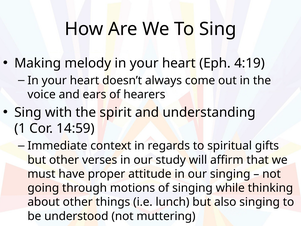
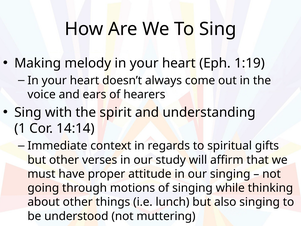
4:19: 4:19 -> 1:19
14:59: 14:59 -> 14:14
